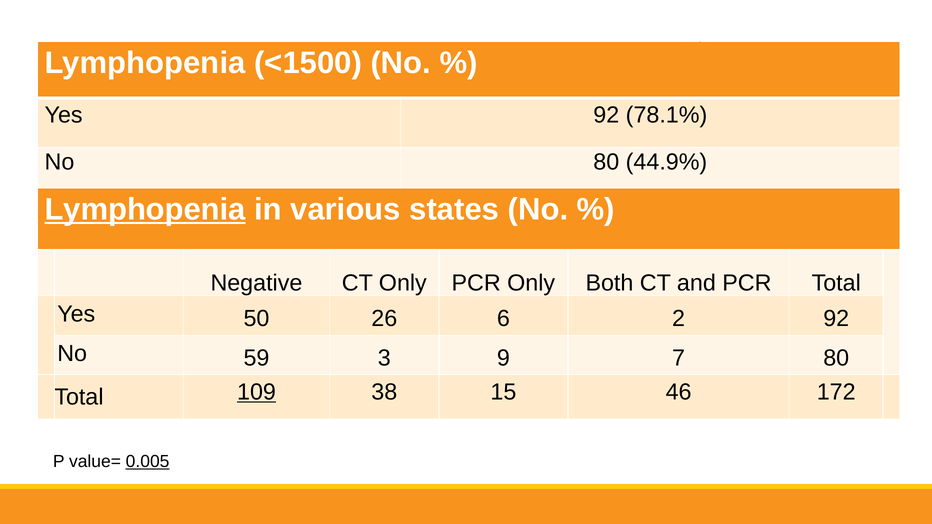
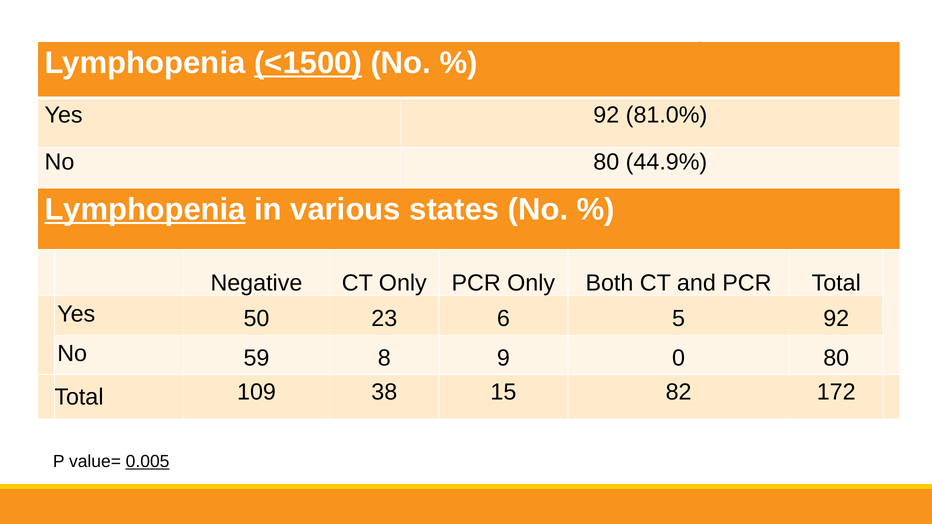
<1500 underline: none -> present
78.1%: 78.1% -> 81.0%
26: 26 -> 23
2: 2 -> 5
3: 3 -> 8
7: 7 -> 0
109 underline: present -> none
46: 46 -> 82
